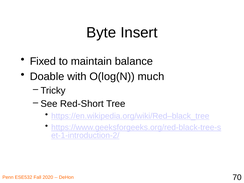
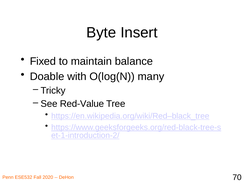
much: much -> many
Red-Short: Red-Short -> Red-Value
